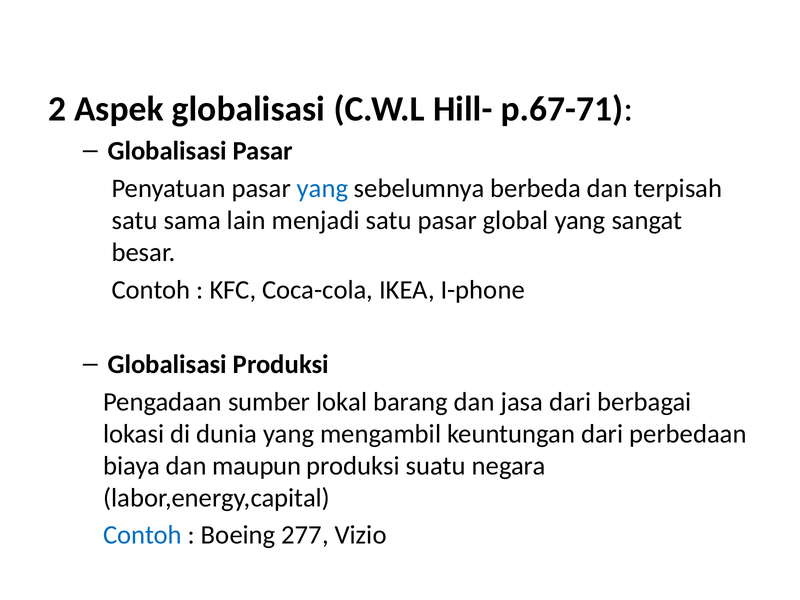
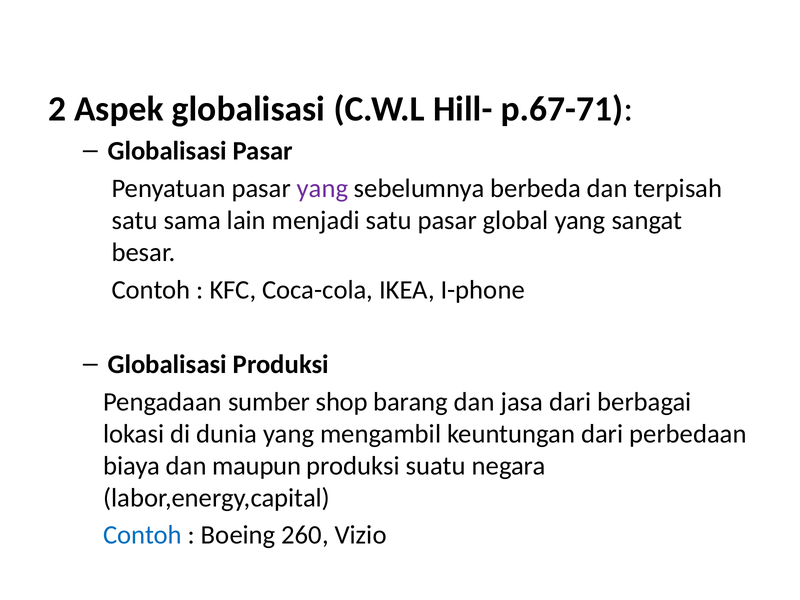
yang at (322, 188) colour: blue -> purple
lokal: lokal -> shop
277: 277 -> 260
